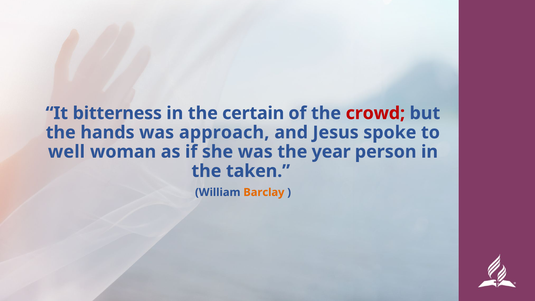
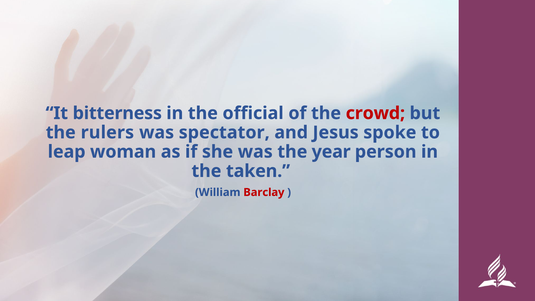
certain: certain -> official
hands: hands -> rulers
approach: approach -> spectator
well: well -> leap
Barclay colour: orange -> red
